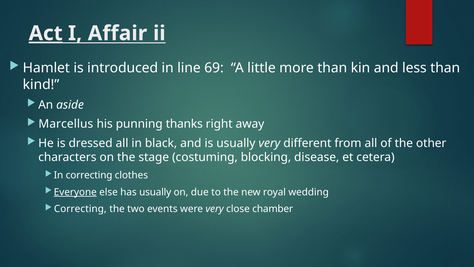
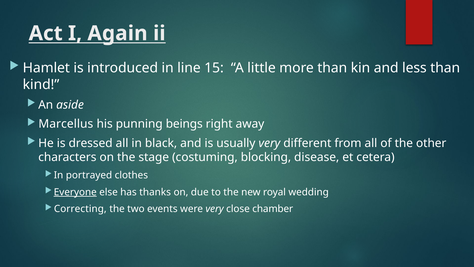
Act underline: present -> none
Affair: Affair -> Again
69: 69 -> 15
thanks: thanks -> beings
In correcting: correcting -> portrayed
has usually: usually -> thanks
